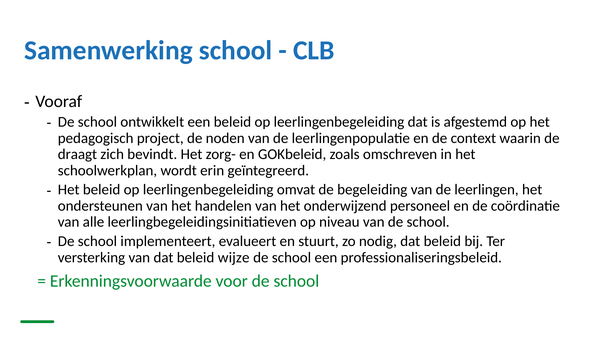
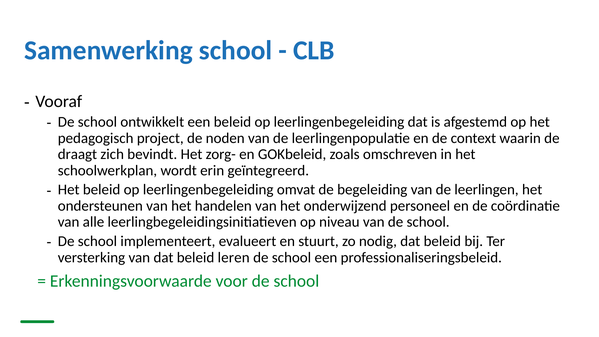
wijze: wijze -> leren
